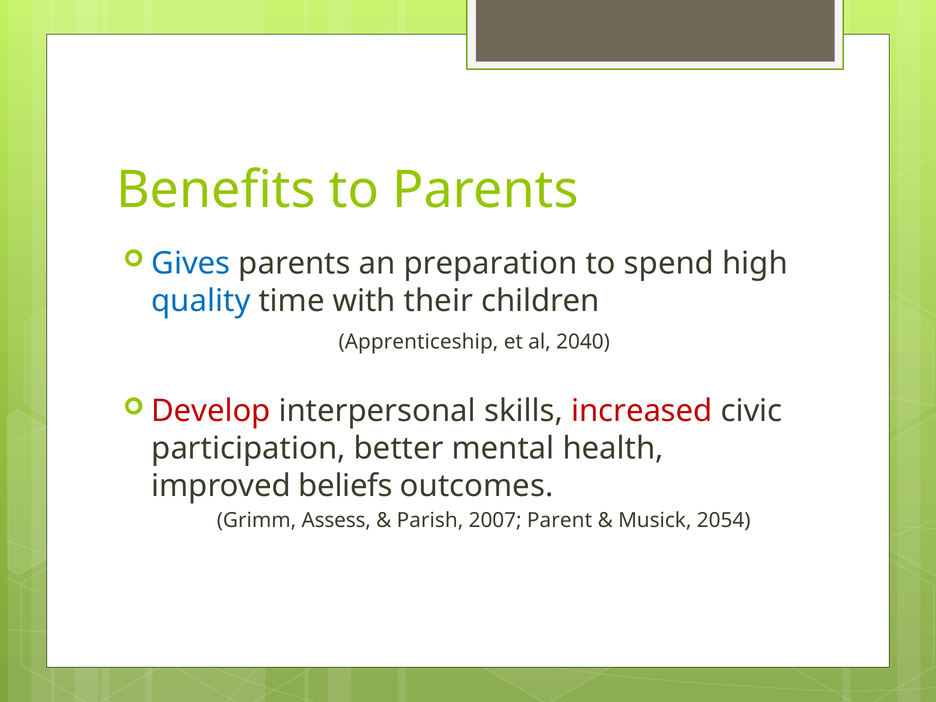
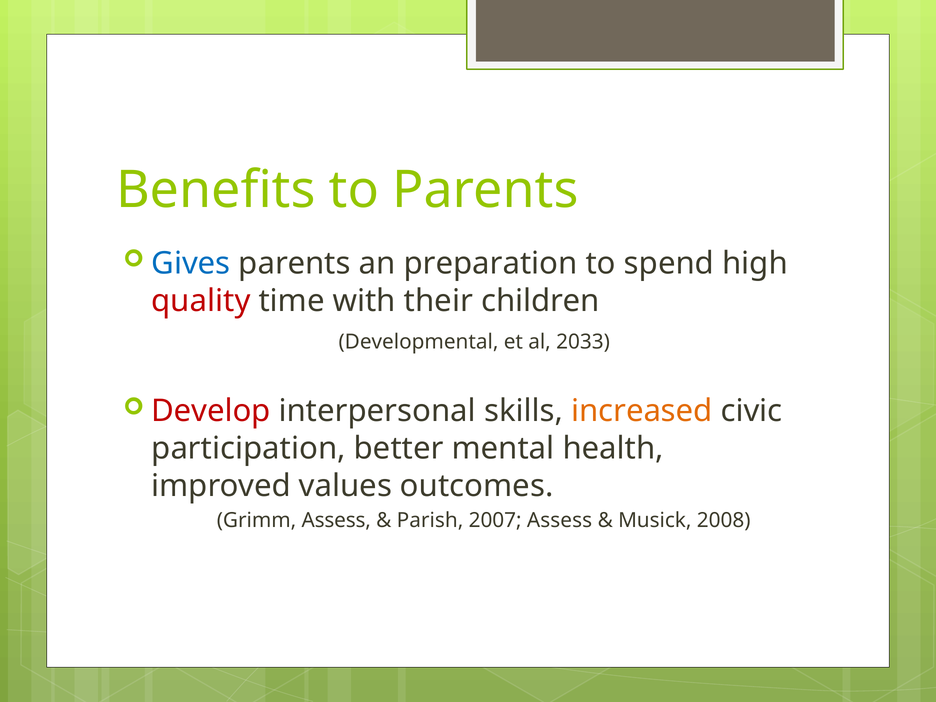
quality colour: blue -> red
Apprenticeship: Apprenticeship -> Developmental
2040: 2040 -> 2033
increased colour: red -> orange
beliefs: beliefs -> values
2007 Parent: Parent -> Assess
2054: 2054 -> 2008
